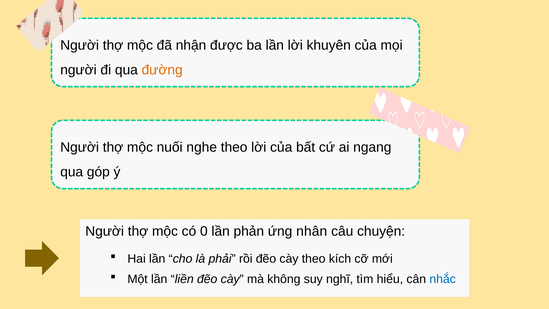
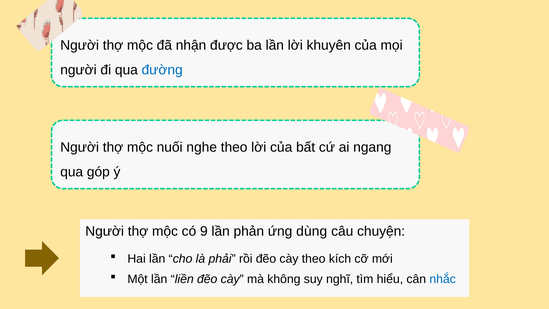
đường colour: orange -> blue
0: 0 -> 9
nhân: nhân -> dùng
